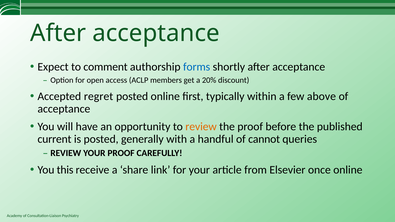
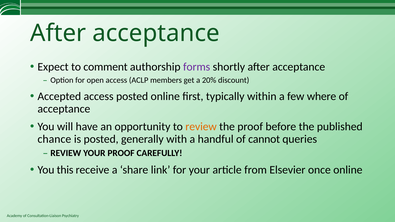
forms colour: blue -> purple
Accepted regret: regret -> access
above: above -> where
current: current -> chance
